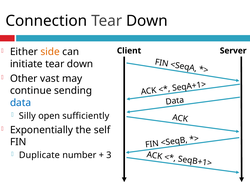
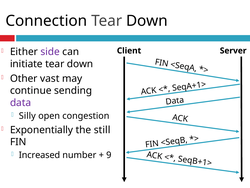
side colour: orange -> purple
data at (21, 103) colour: blue -> purple
sufficiently: sufficiently -> congestion
self: self -> still
Duplicate: Duplicate -> Increased
3: 3 -> 9
